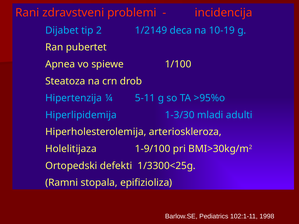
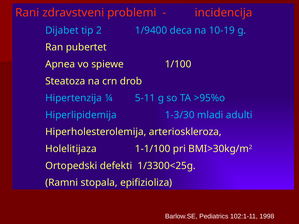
1/2149: 1/2149 -> 1/9400
1-9/100: 1-9/100 -> 1-1/100
